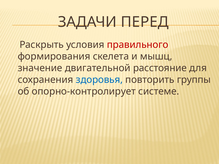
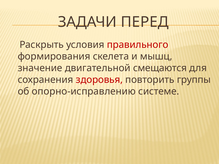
расстояние: расстояние -> смещаются
здоровья colour: blue -> red
опорно-контролирует: опорно-контролирует -> опорно-исправлению
